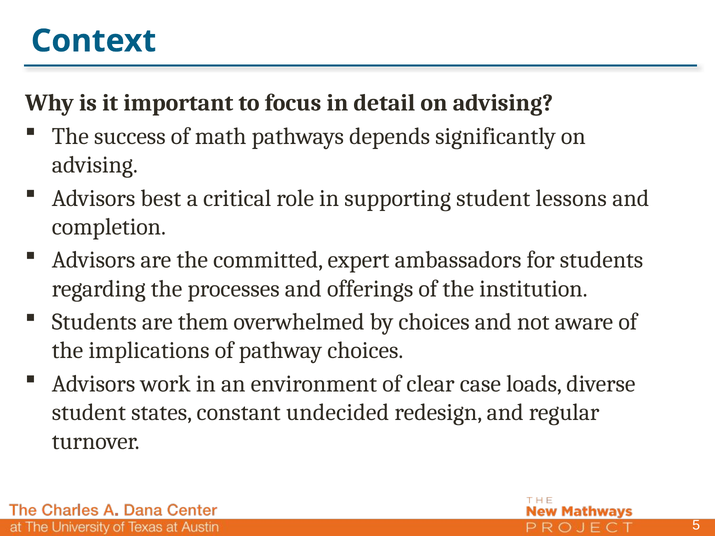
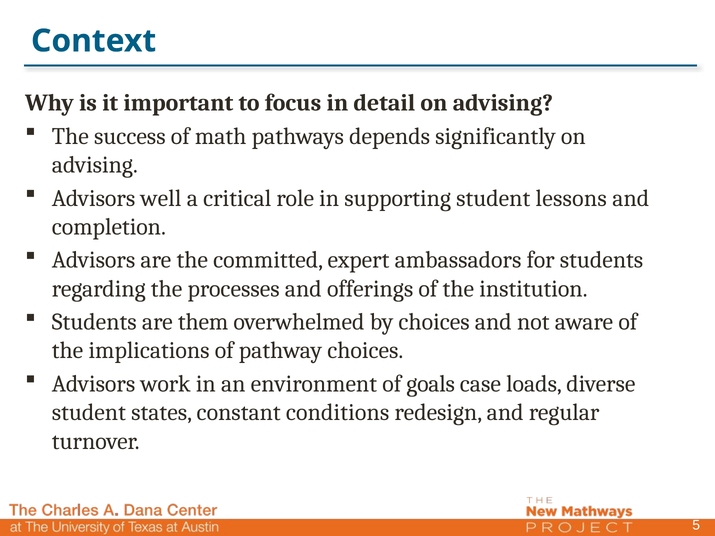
best: best -> well
clear: clear -> goals
undecided: undecided -> conditions
